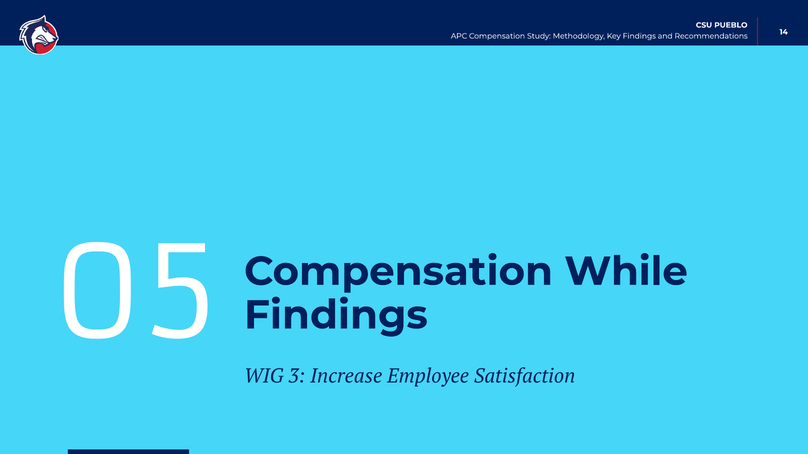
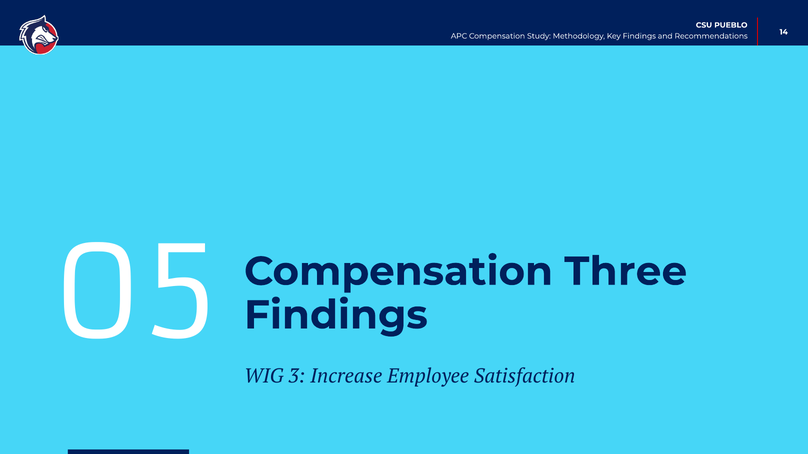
While: While -> Three
